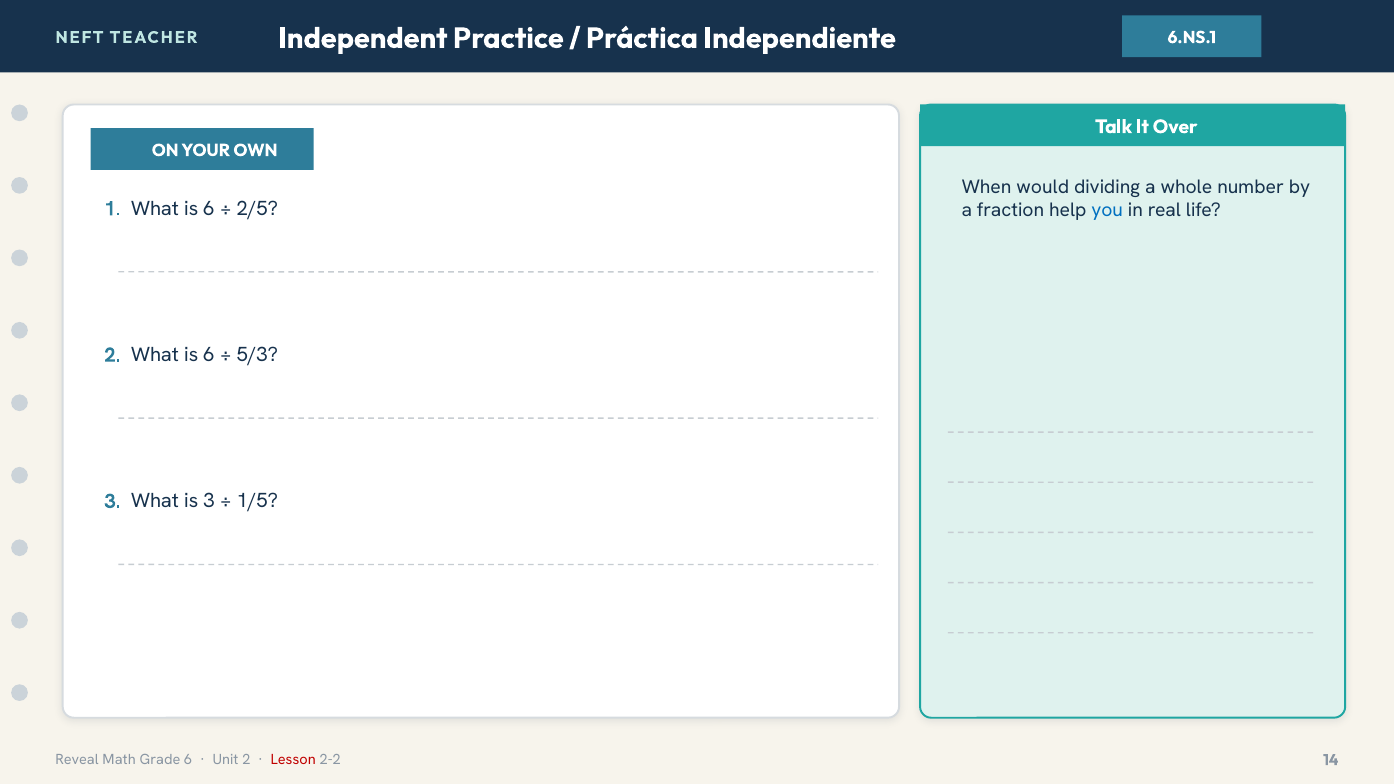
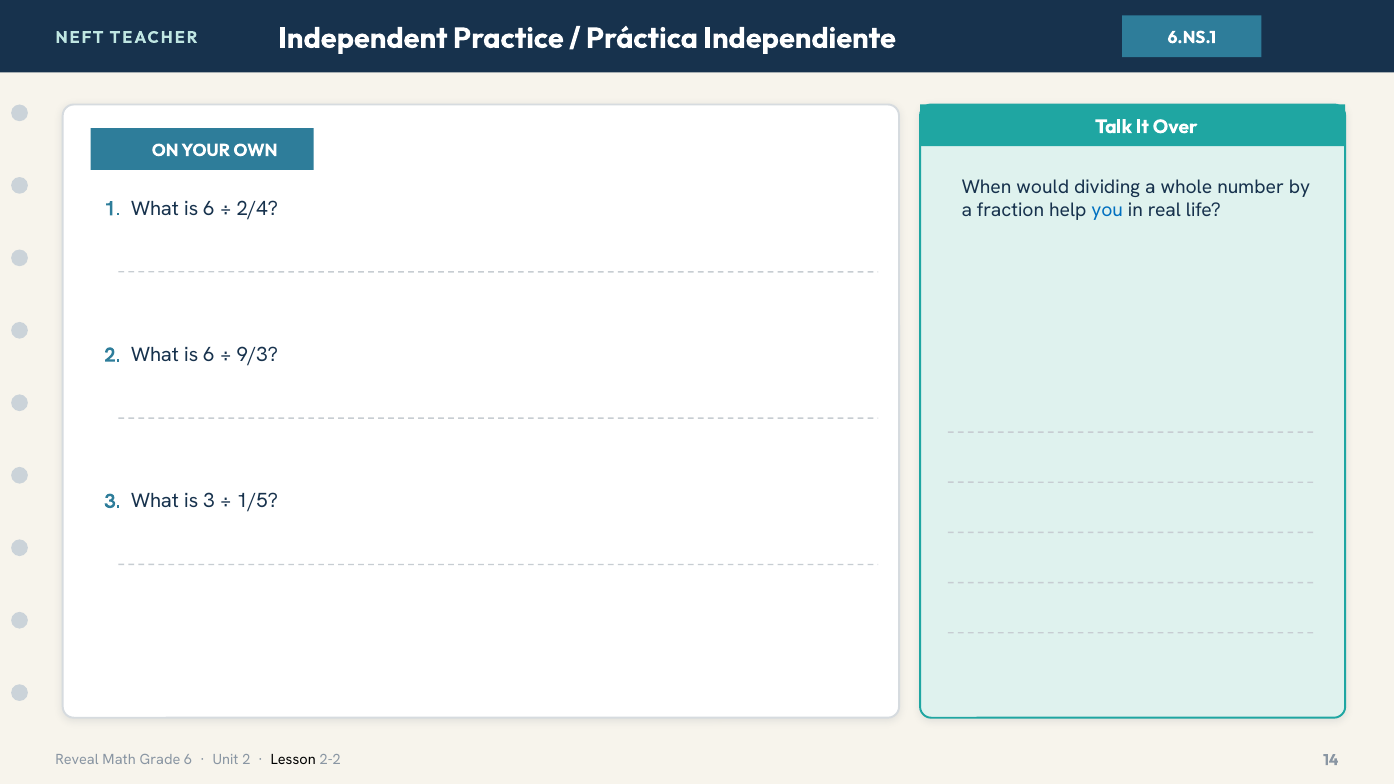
2/5: 2/5 -> 2/4
5/3: 5/3 -> 9/3
Lesson colour: red -> black
